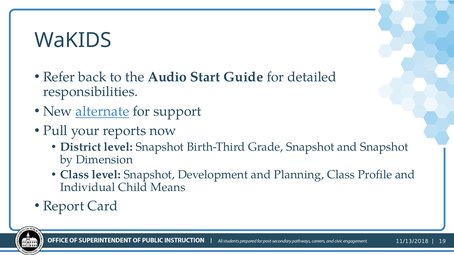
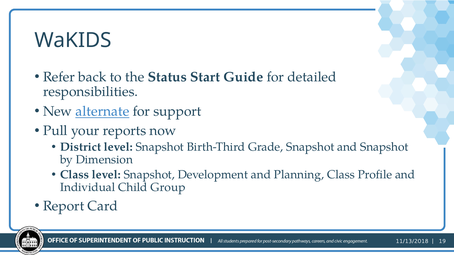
Audio: Audio -> Status
Means: Means -> Group
